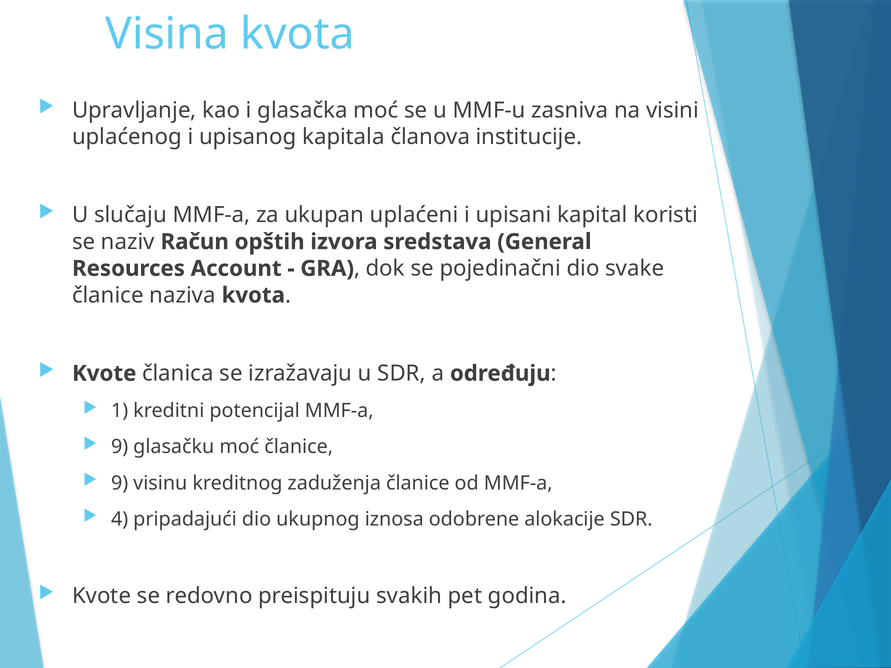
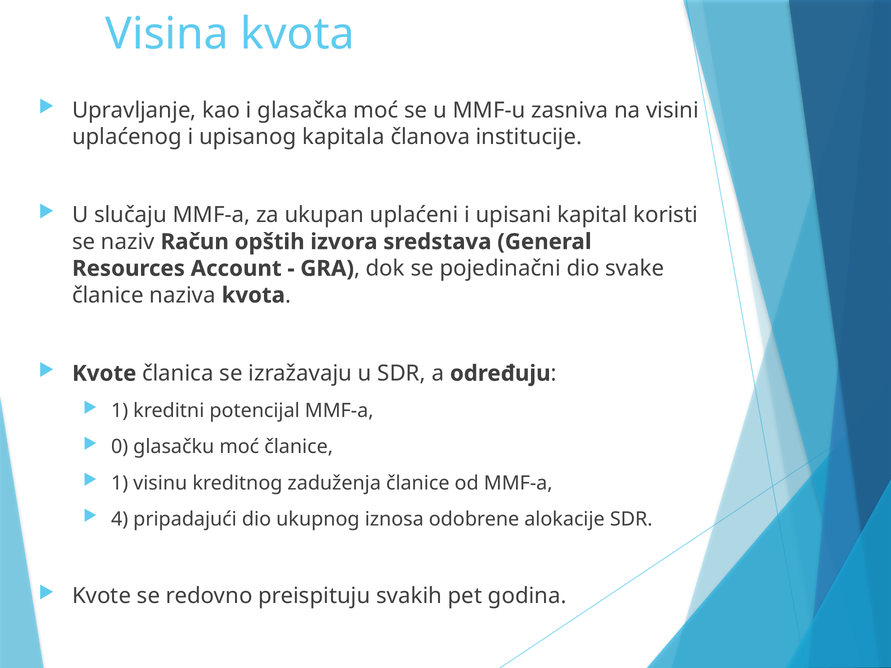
9 at (120, 447): 9 -> 0
9 at (120, 483): 9 -> 1
